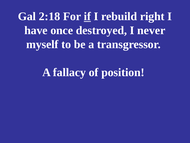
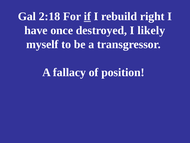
never: never -> likely
